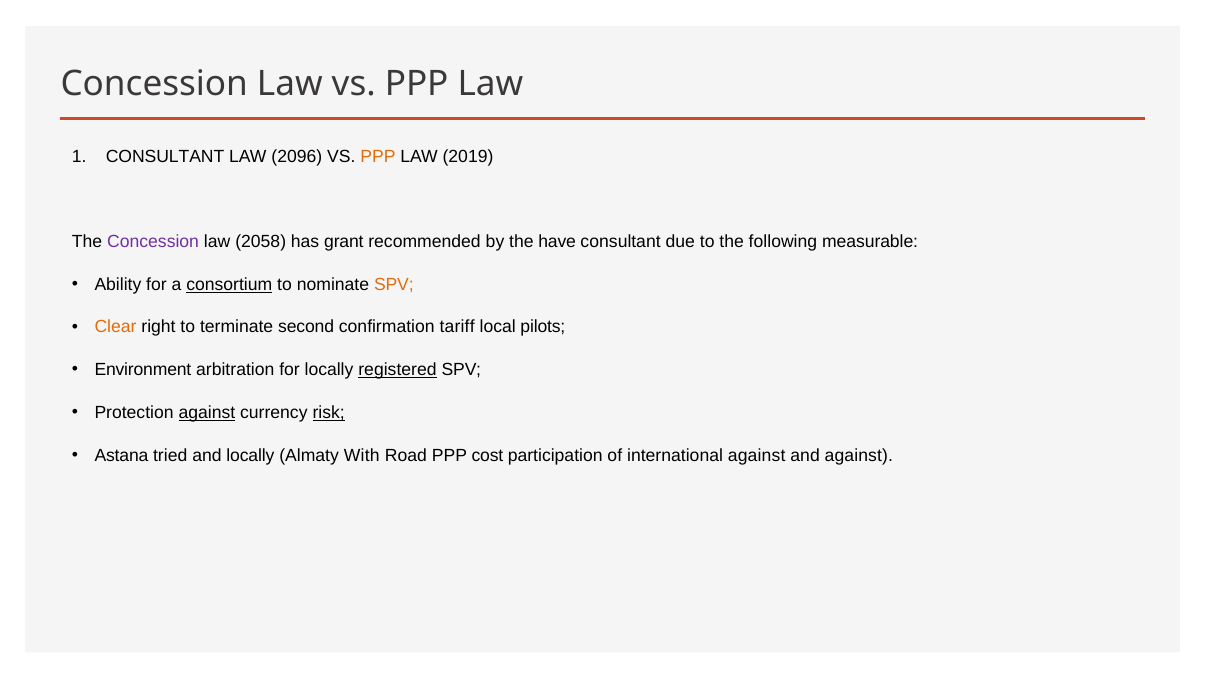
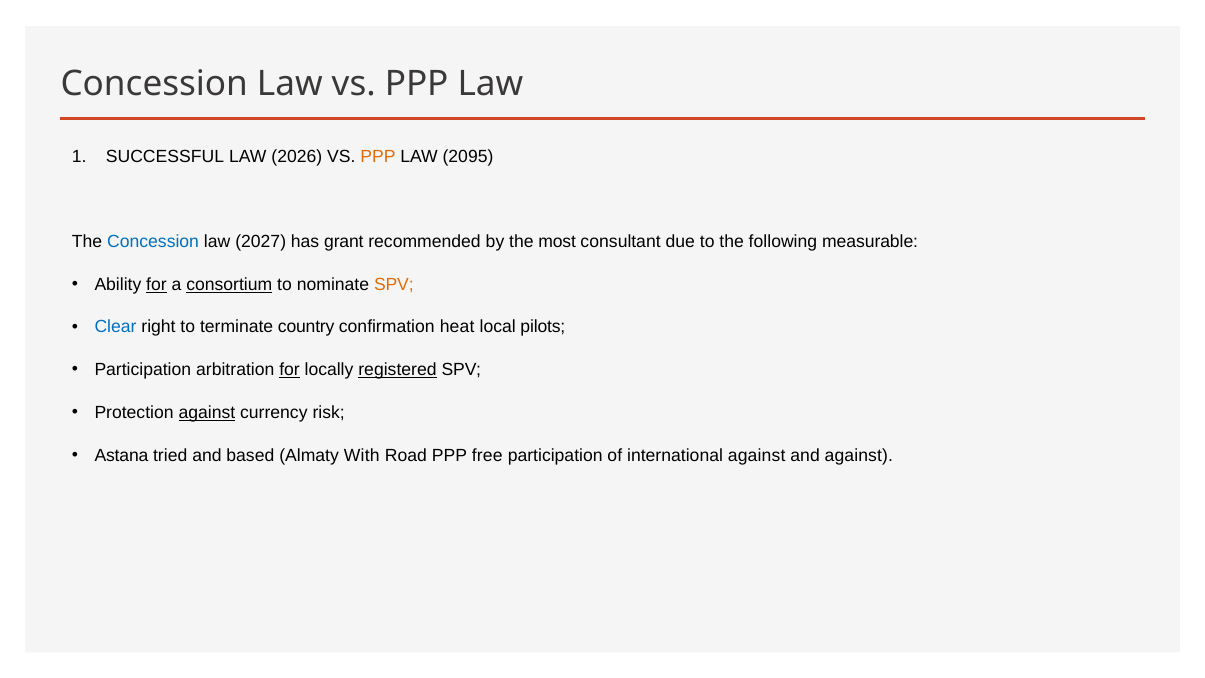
CONSULTANT at (165, 156): CONSULTANT -> SUCCESSFUL
2096: 2096 -> 2026
2019: 2019 -> 2095
Concession at (153, 242) colour: purple -> blue
2058: 2058 -> 2027
have: have -> most
for at (156, 284) underline: none -> present
Clear colour: orange -> blue
second: second -> country
tariff: tariff -> heat
Environment at (143, 370): Environment -> Participation
for at (289, 370) underline: none -> present
risk underline: present -> none
and locally: locally -> based
cost: cost -> free
